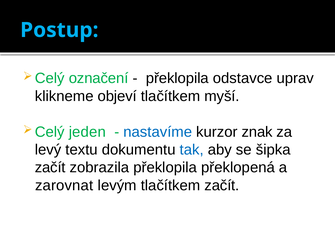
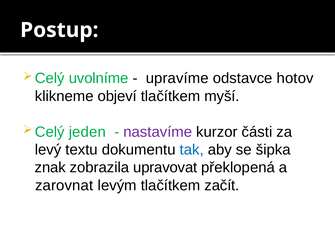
Postup colour: light blue -> white
označení: označení -> uvolníme
překlopila at (177, 78): překlopila -> upravíme
uprav: uprav -> hotov
nastavíme colour: blue -> purple
znak: znak -> části
začít at (50, 168): začít -> znak
zobrazila překlopila: překlopila -> upravovat
